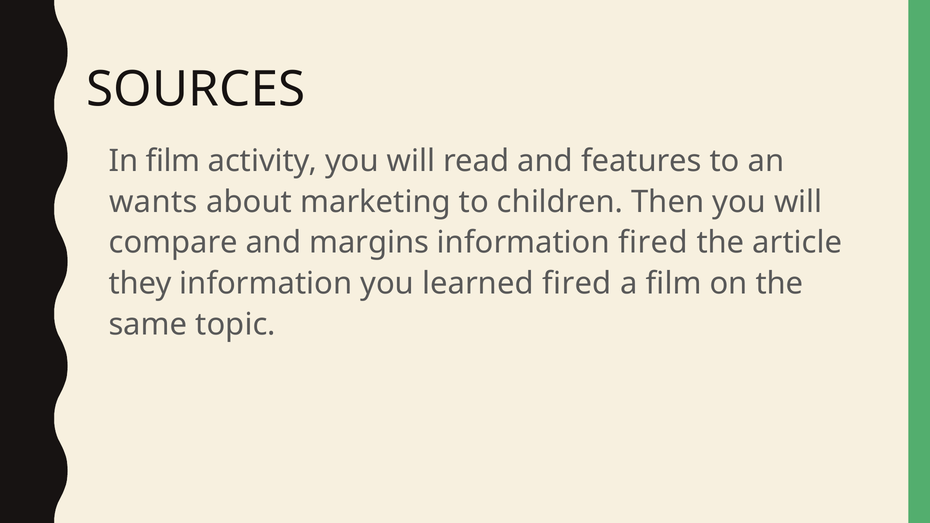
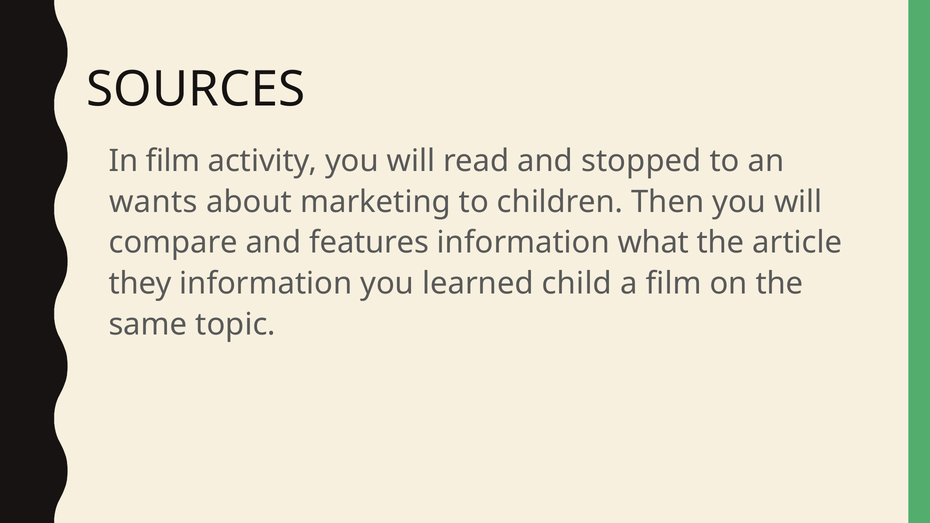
features: features -> stopped
margins: margins -> features
information fired: fired -> what
learned fired: fired -> child
